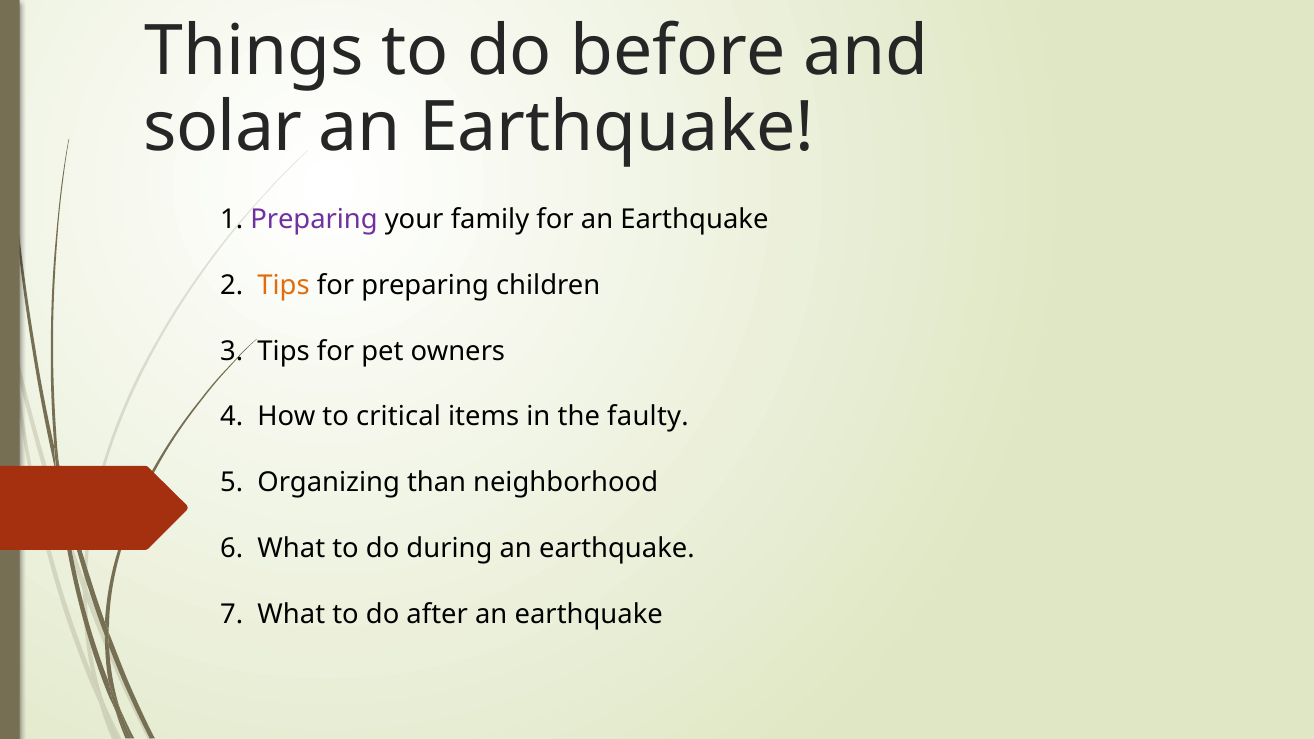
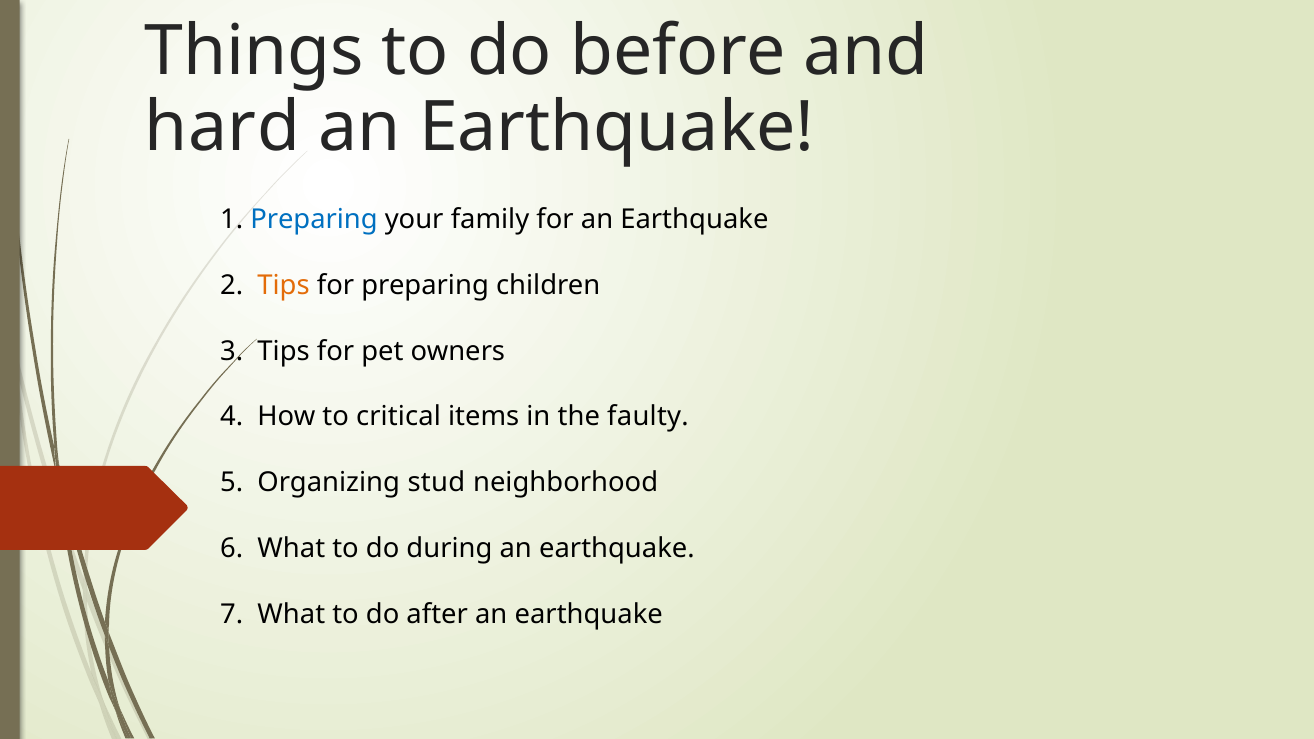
solar: solar -> hard
Preparing at (314, 220) colour: purple -> blue
than: than -> stud
